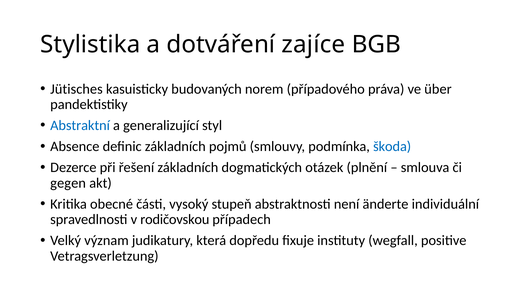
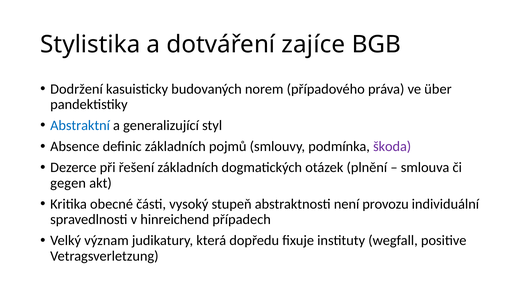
Jütisches: Jütisches -> Dodržení
škoda colour: blue -> purple
änderte: änderte -> provozu
rodičovskou: rodičovskou -> hinreichend
